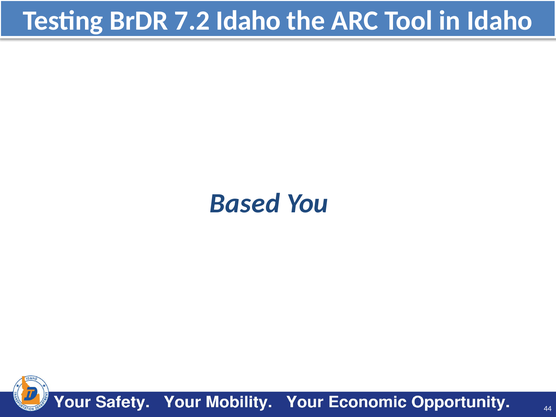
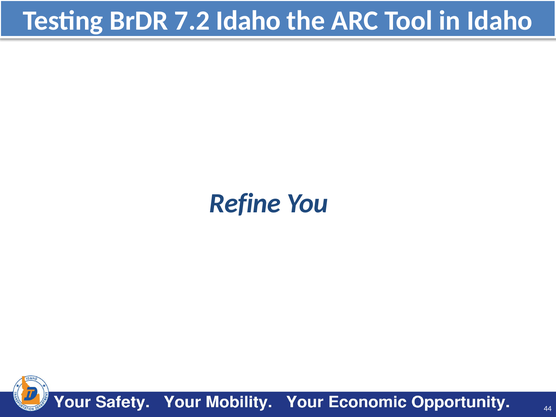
Based: Based -> Refine
